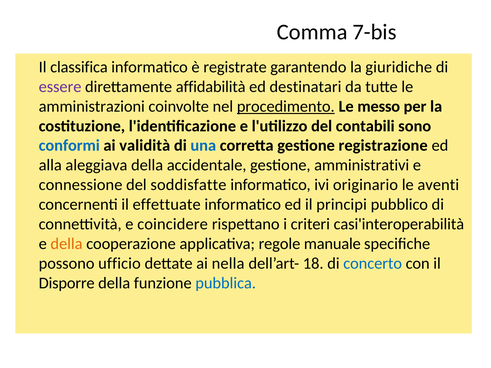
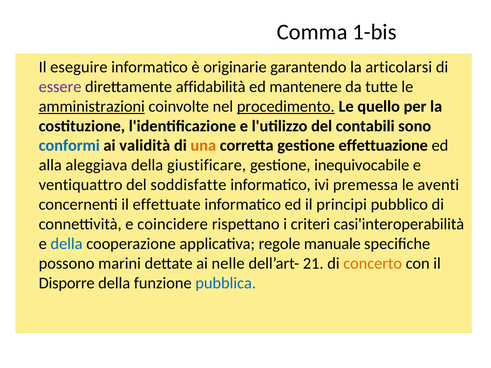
7-bis: 7-bis -> 1-bis
classifica: classifica -> eseguire
registrate: registrate -> originarie
giuridiche: giuridiche -> articolarsi
destinatari: destinatari -> mantenere
amministrazioni underline: none -> present
messo: messo -> quello
una colour: blue -> orange
registrazione: registrazione -> effettuazione
accidentale: accidentale -> giustificare
amministrativi: amministrativi -> inequivocabile
connessione: connessione -> ventiquattro
originario: originario -> premessa
della at (67, 244) colour: orange -> blue
ufficio: ufficio -> marini
nella: nella -> nelle
18: 18 -> 21
concerto colour: blue -> orange
